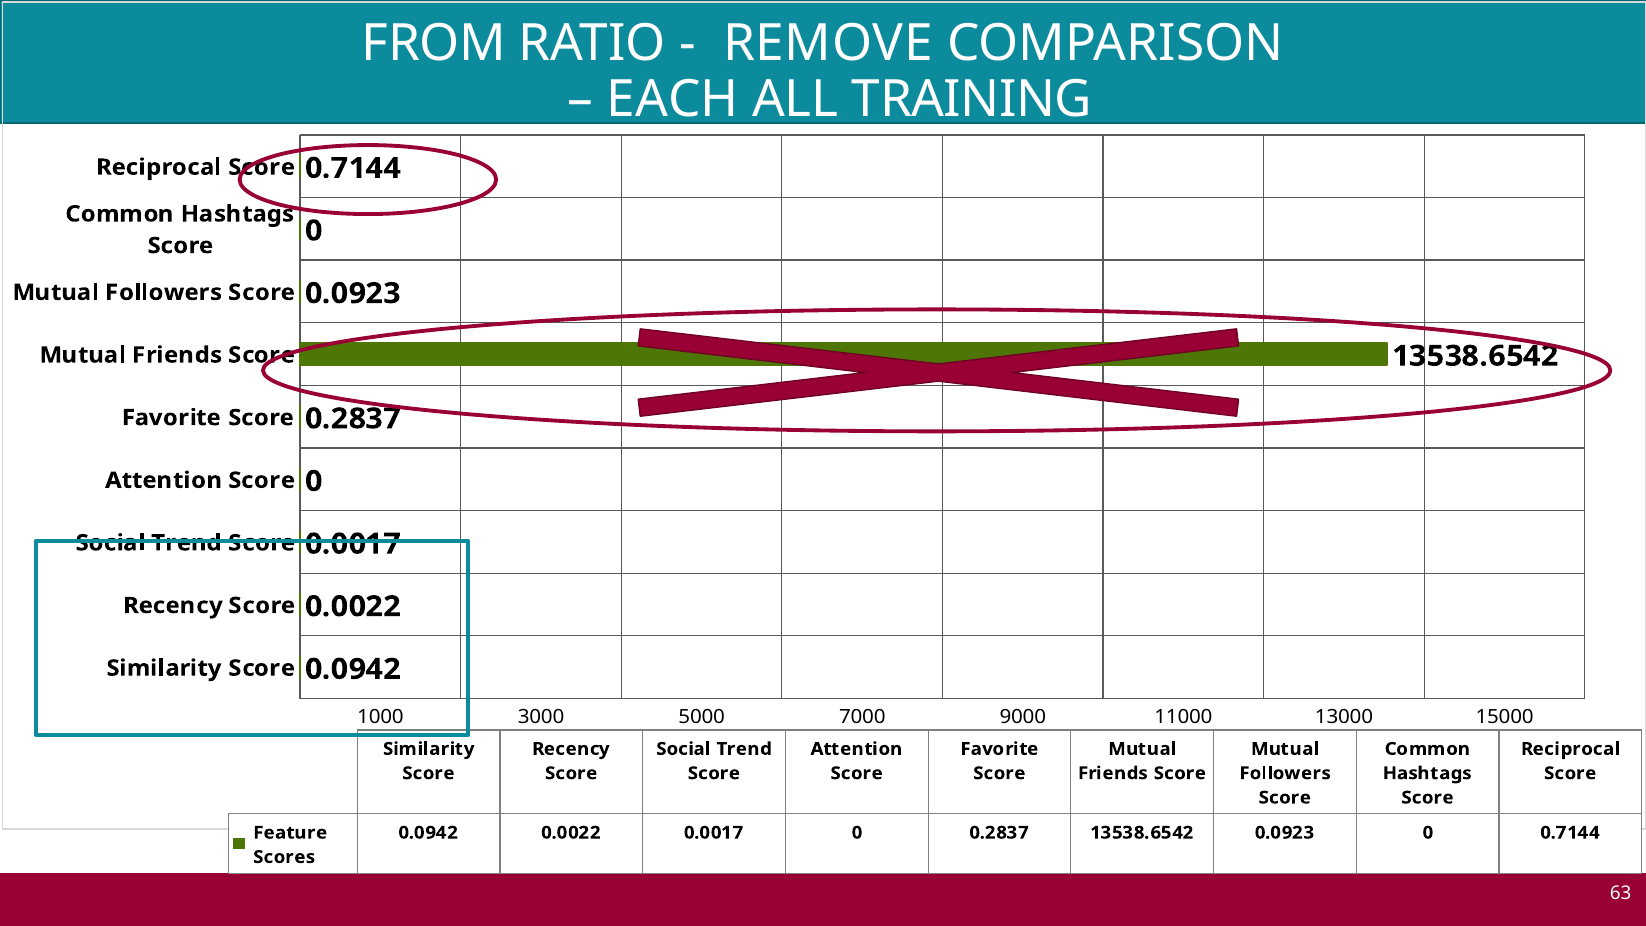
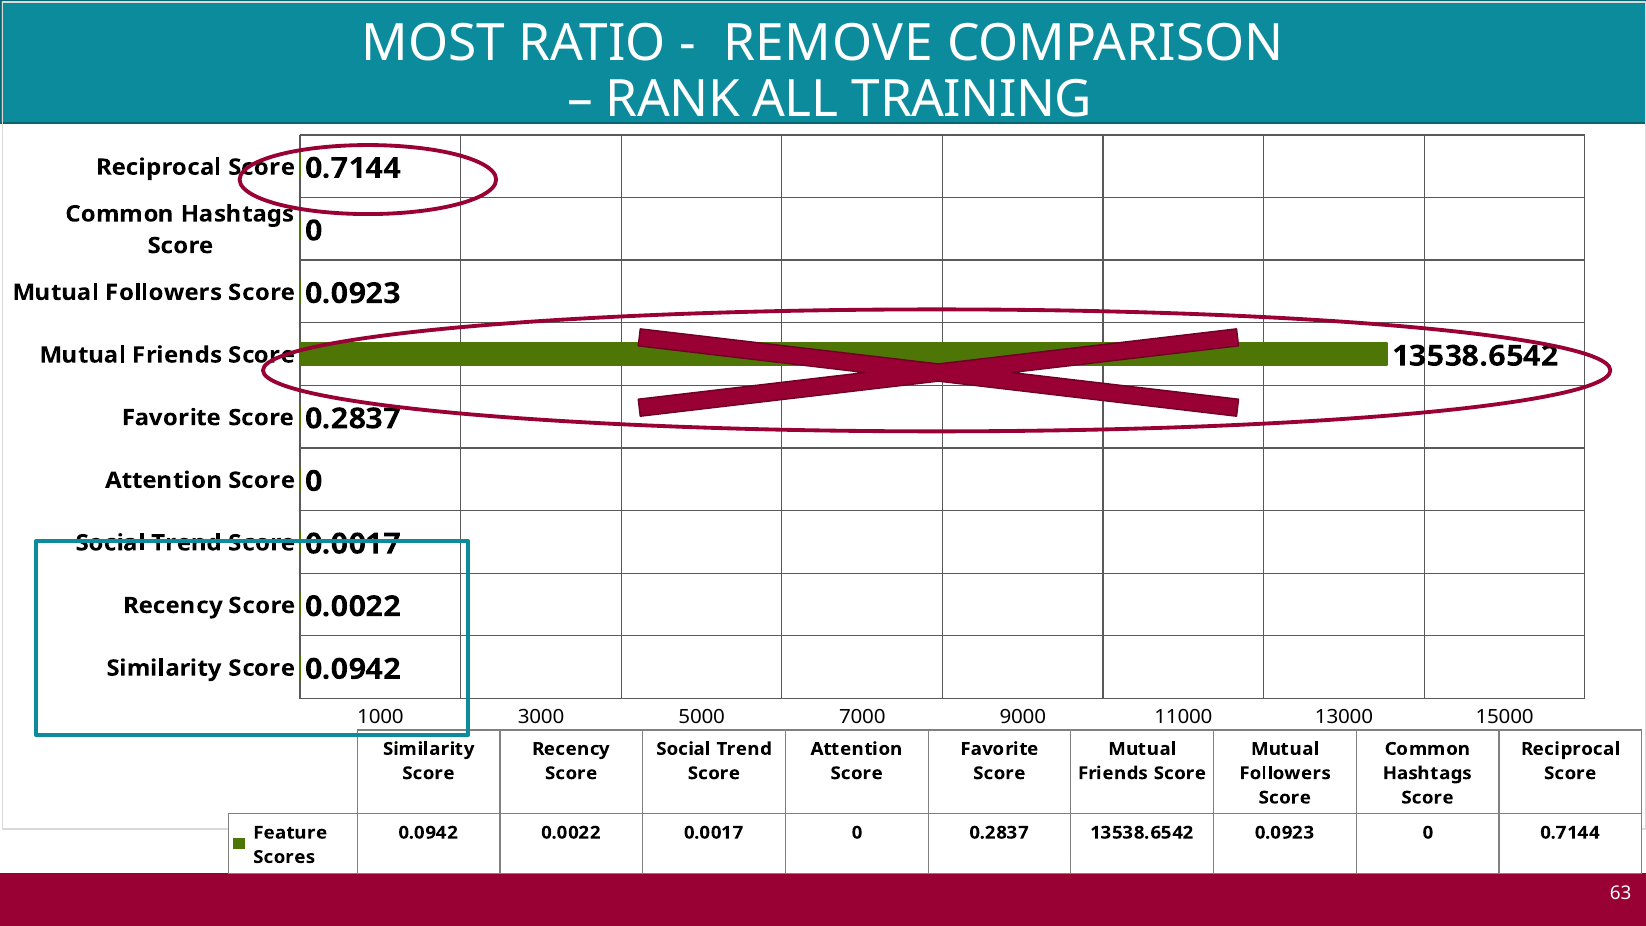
FROM: FROM -> MOST
EACH: EACH -> RANK
